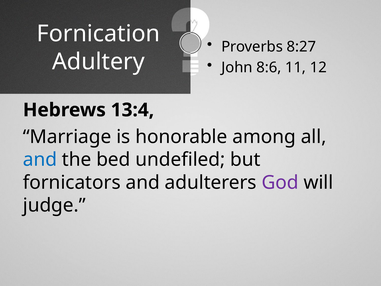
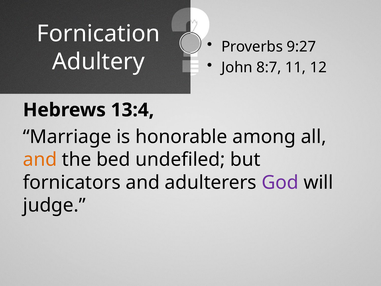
8:27: 8:27 -> 9:27
8:6: 8:6 -> 8:7
and at (40, 159) colour: blue -> orange
